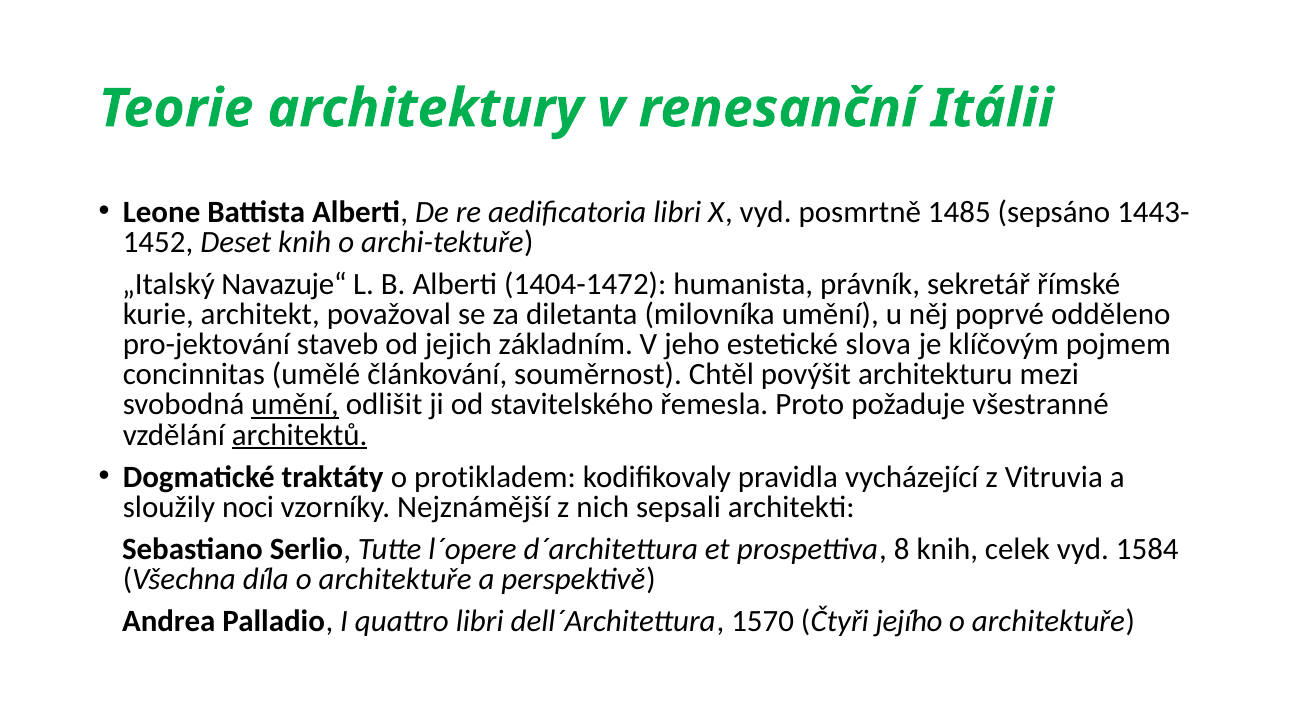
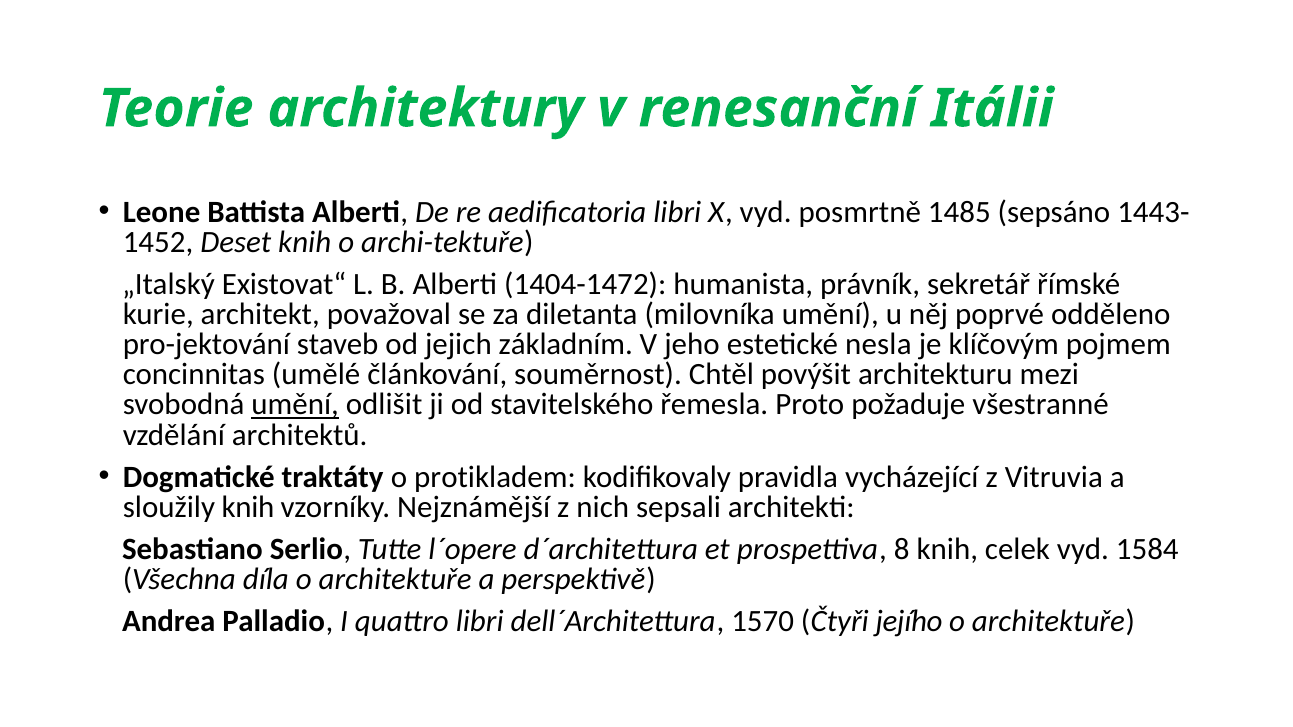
Navazuje“: Navazuje“ -> Existovat“
slova: slova -> nesla
architektů underline: present -> none
sloužily noci: noci -> knih
